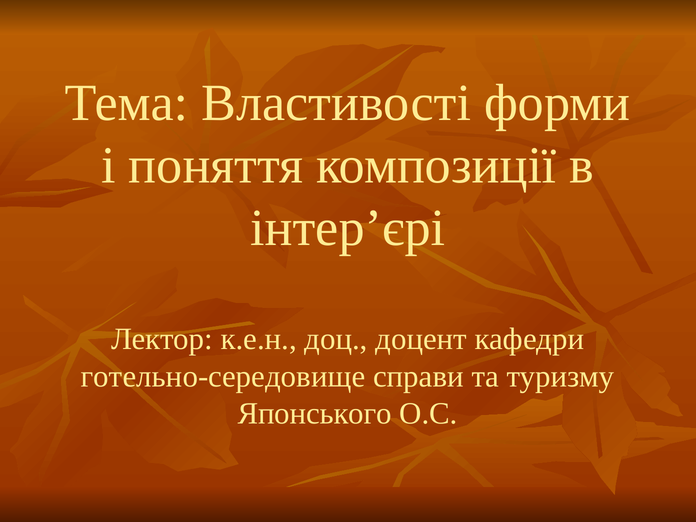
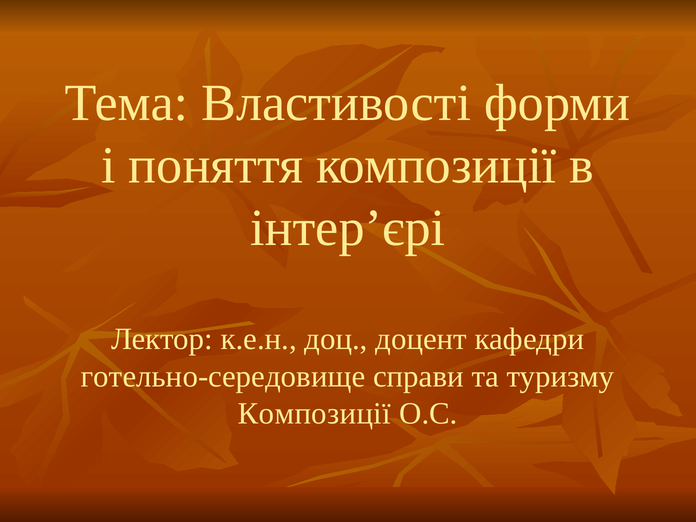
Японського at (315, 413): Японського -> Композиції
